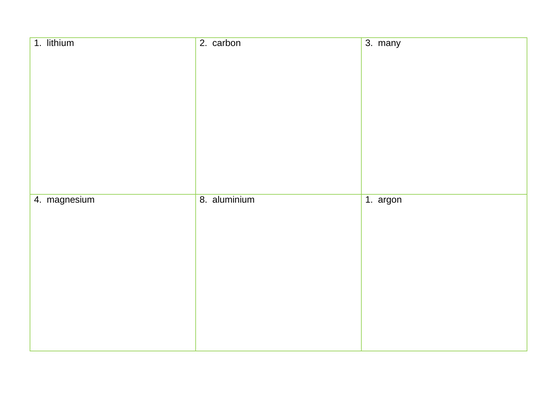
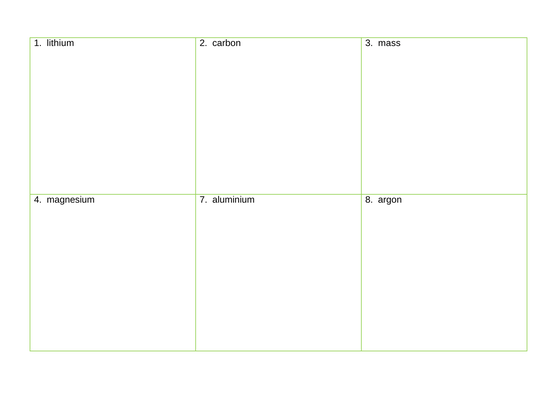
many: many -> mass
8: 8 -> 7
aluminium 1: 1 -> 8
